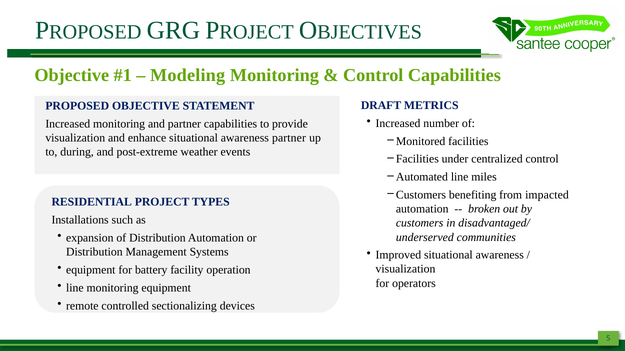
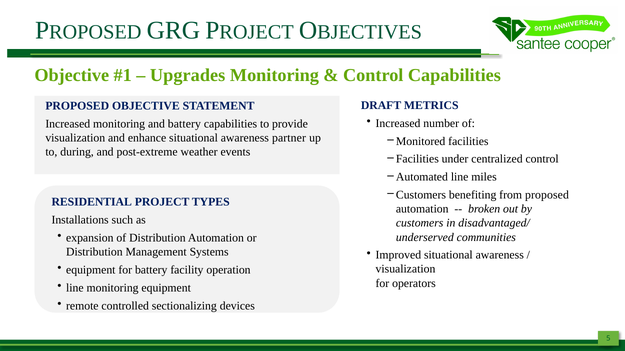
Modeling: Modeling -> Upgrades
and partner: partner -> battery
from impacted: impacted -> proposed
